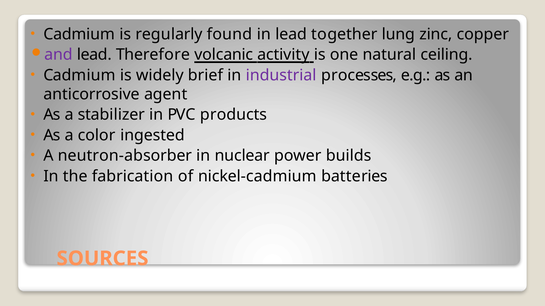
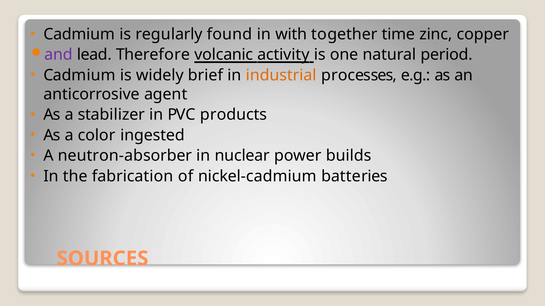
in lead: lead -> with
lung: lung -> time
ceiling: ceiling -> period
industrial colour: purple -> orange
